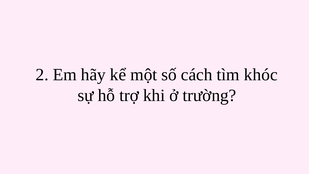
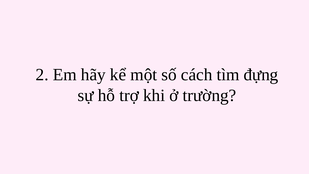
khóc: khóc -> đựng
